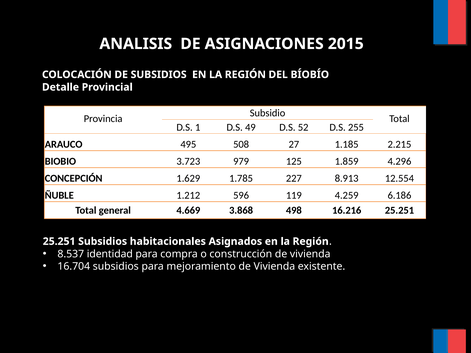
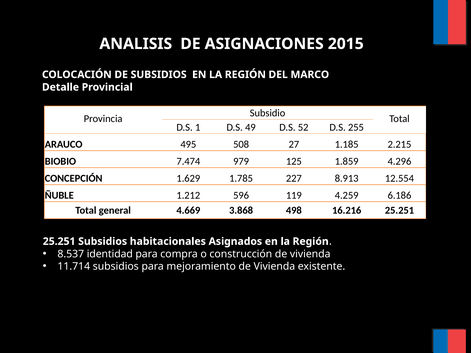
BÍOBÍO: BÍOBÍO -> MARCO
3.723: 3.723 -> 7.474
16.704: 16.704 -> 11.714
